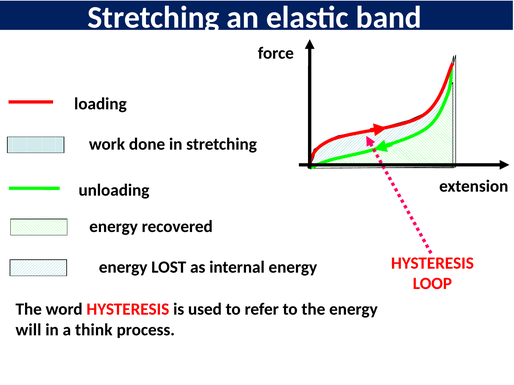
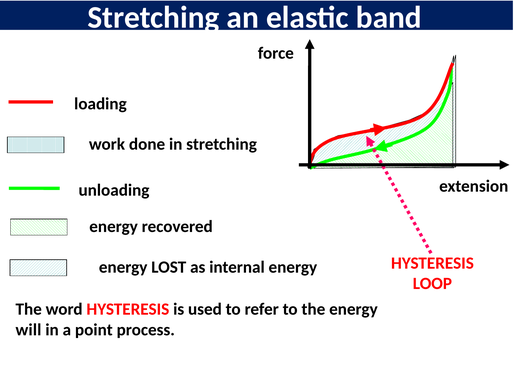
think: think -> point
